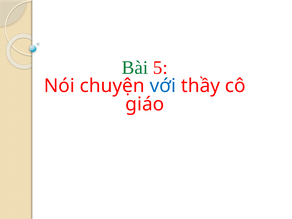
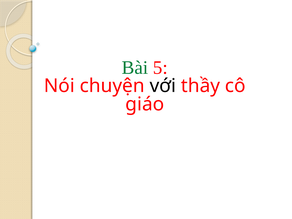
với colour: blue -> black
